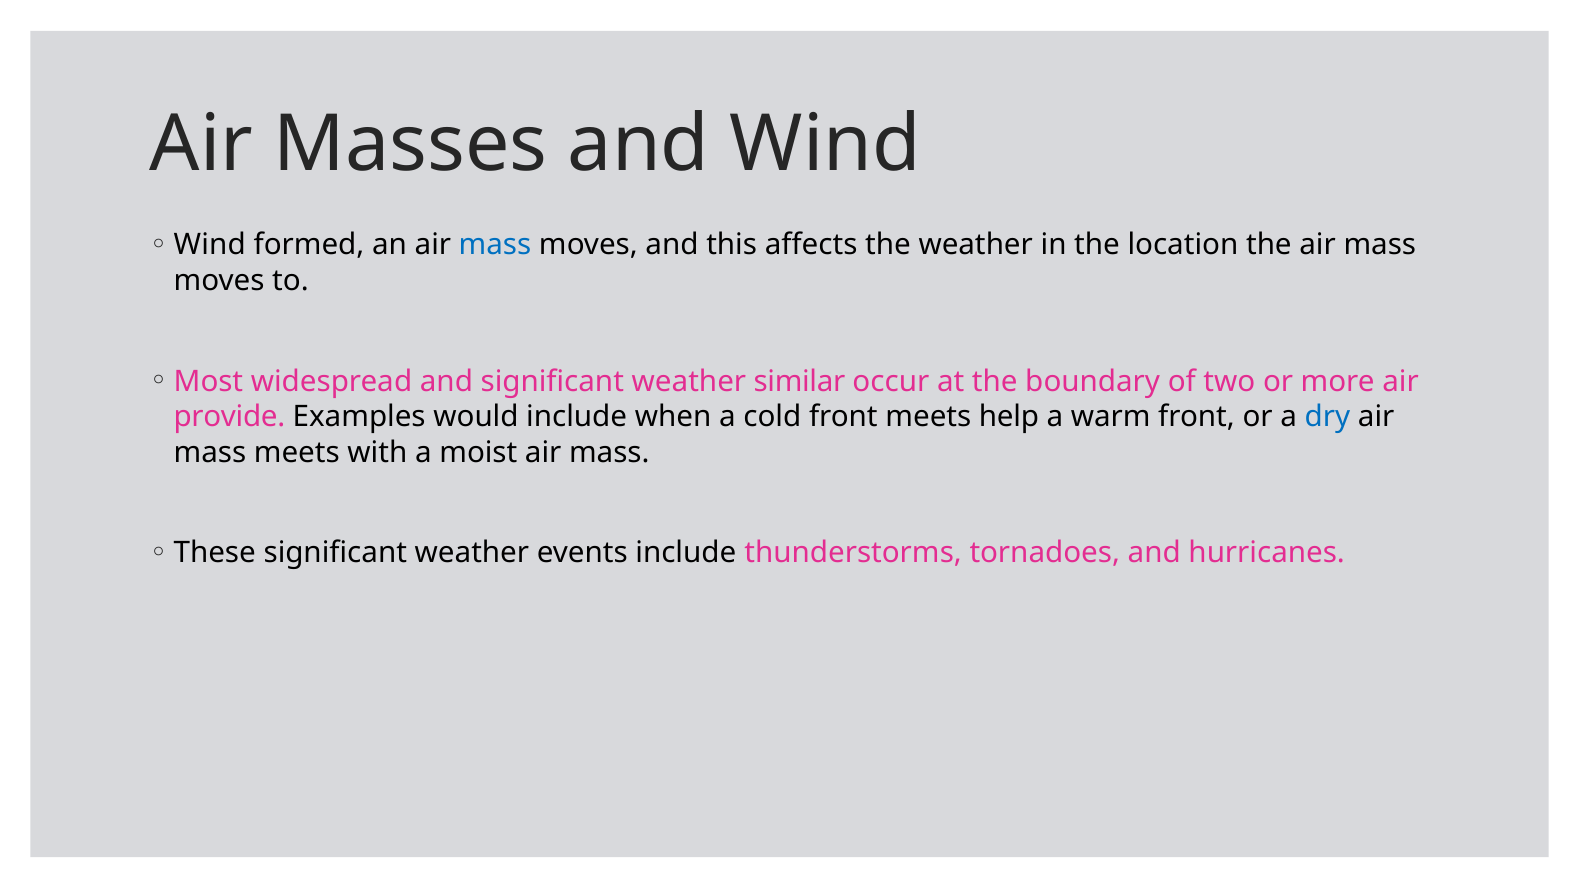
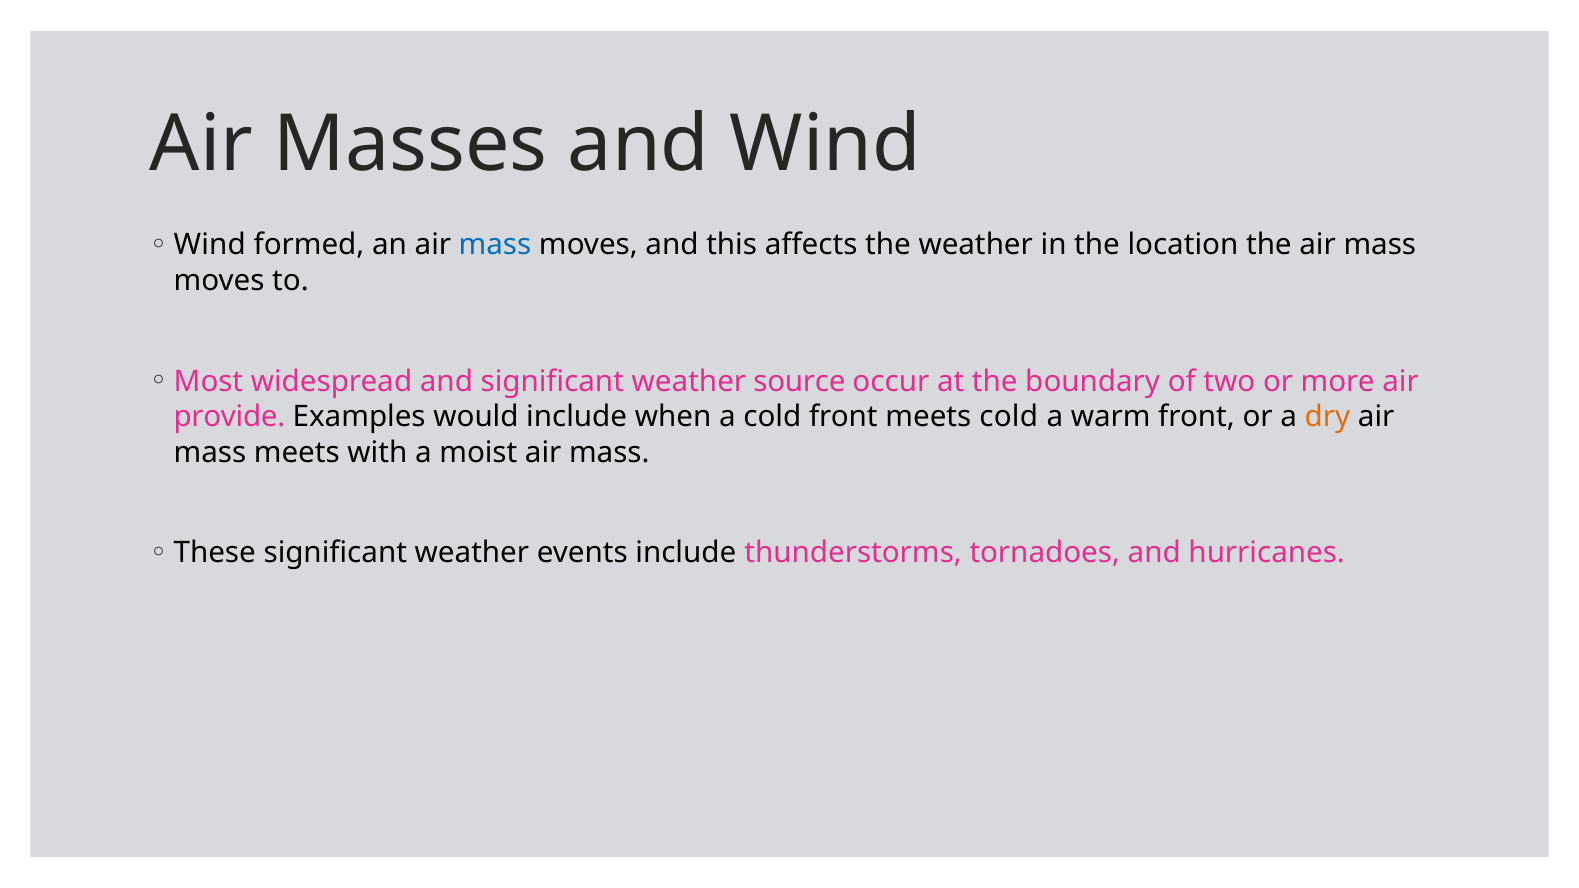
similar: similar -> source
meets help: help -> cold
dry colour: blue -> orange
